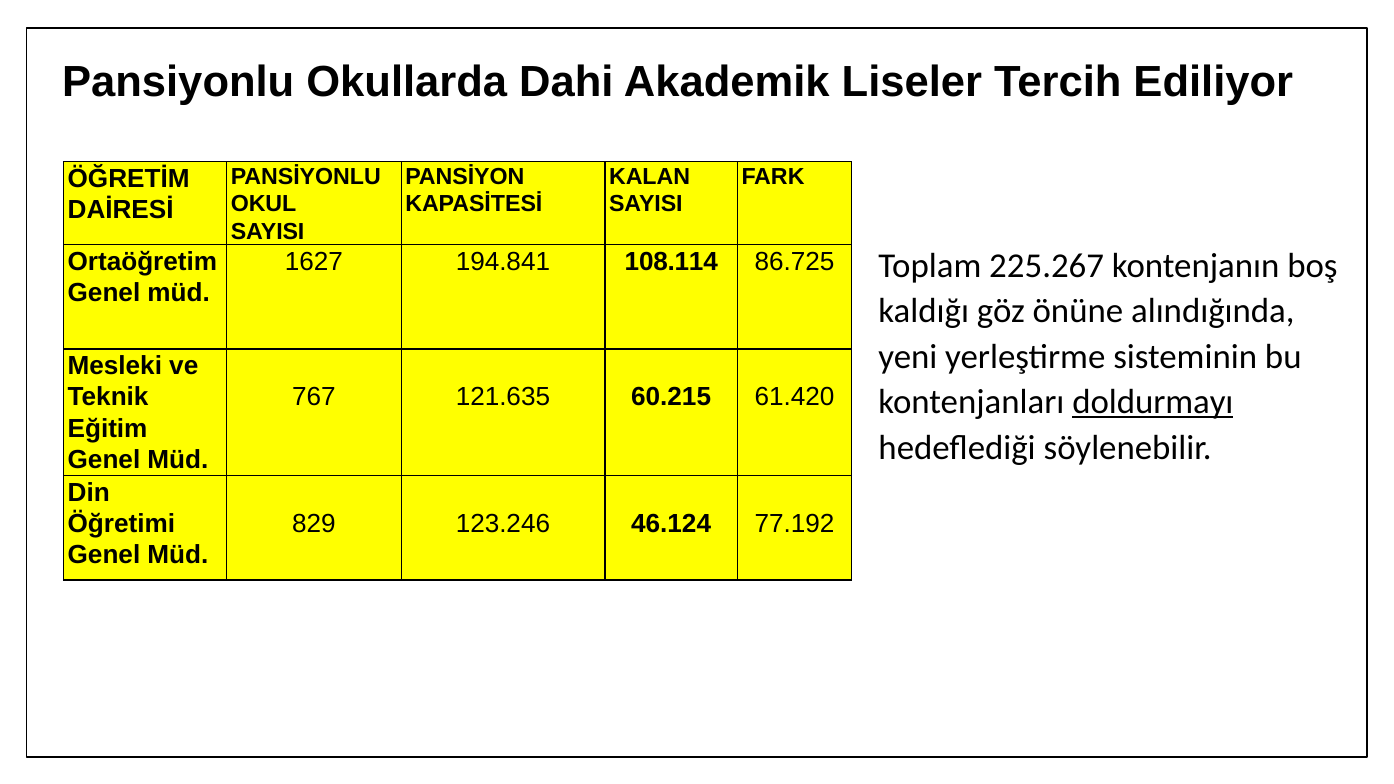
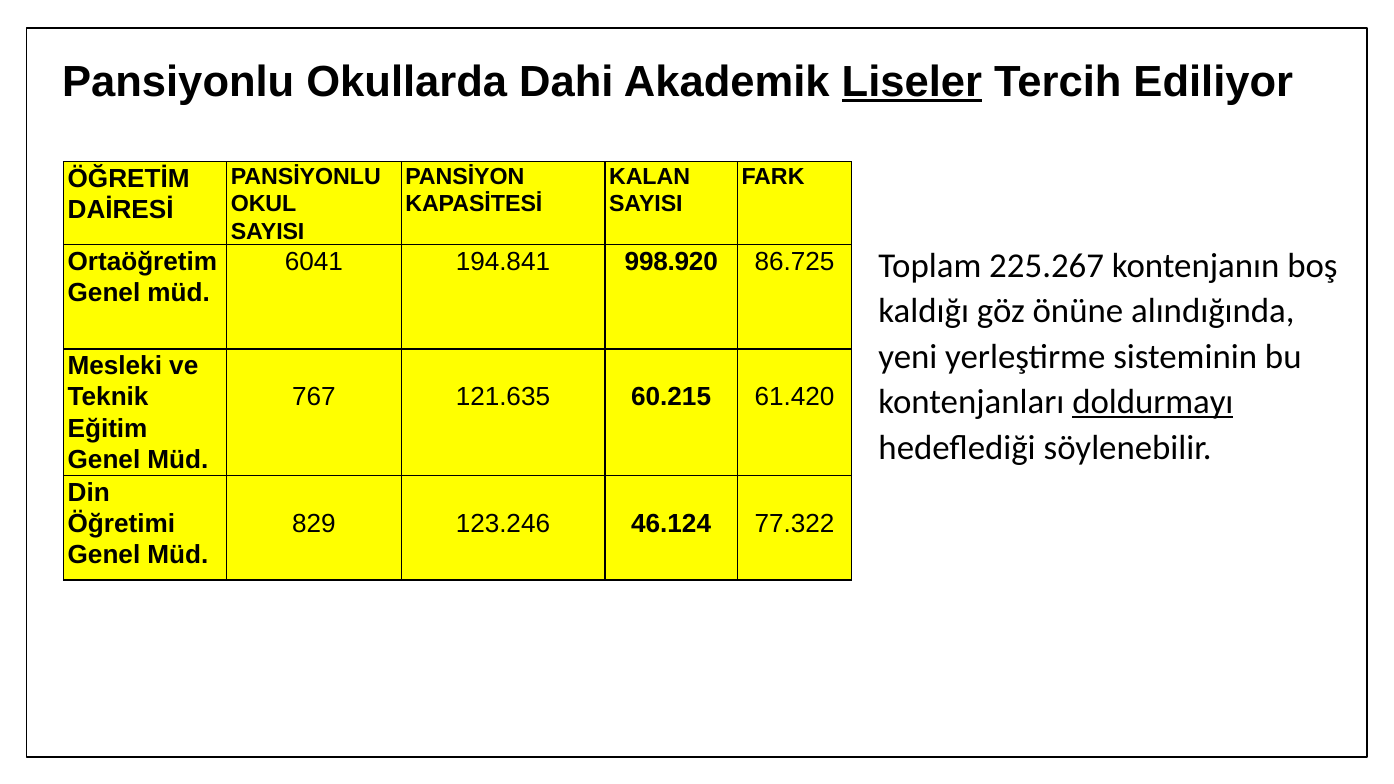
Liseler underline: none -> present
1627: 1627 -> 6041
108.114: 108.114 -> 998.920
77.192: 77.192 -> 77.322
